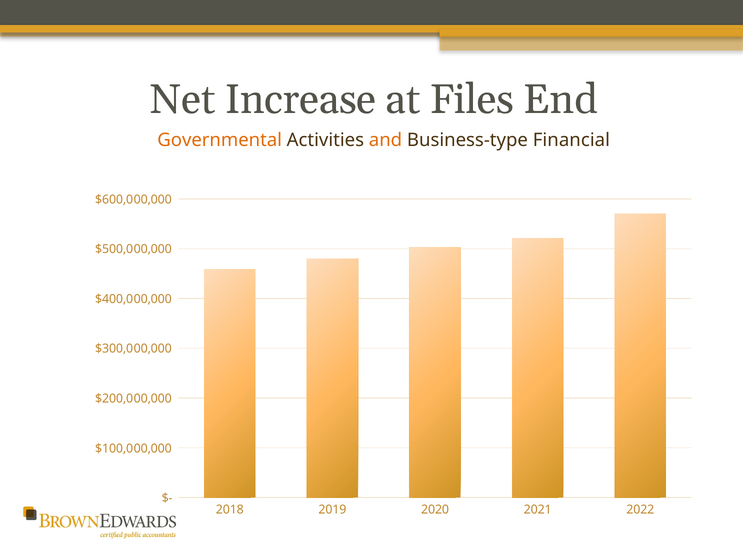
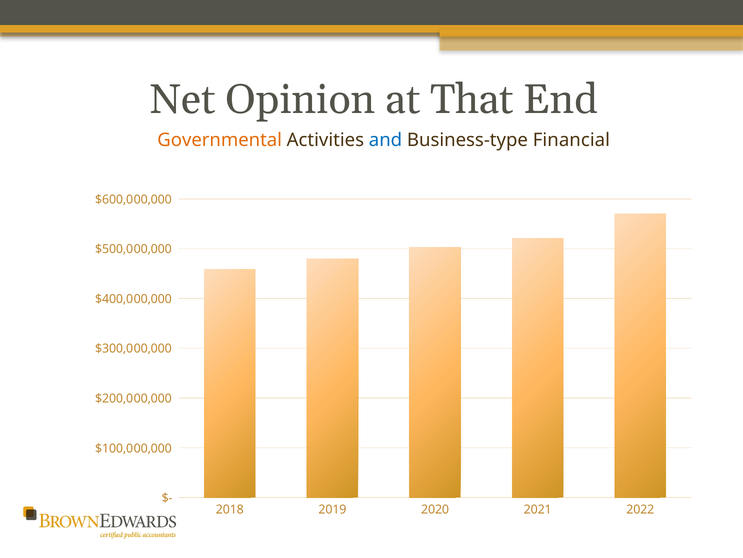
Increase: Increase -> Opinion
Files: Files -> That
and colour: orange -> blue
